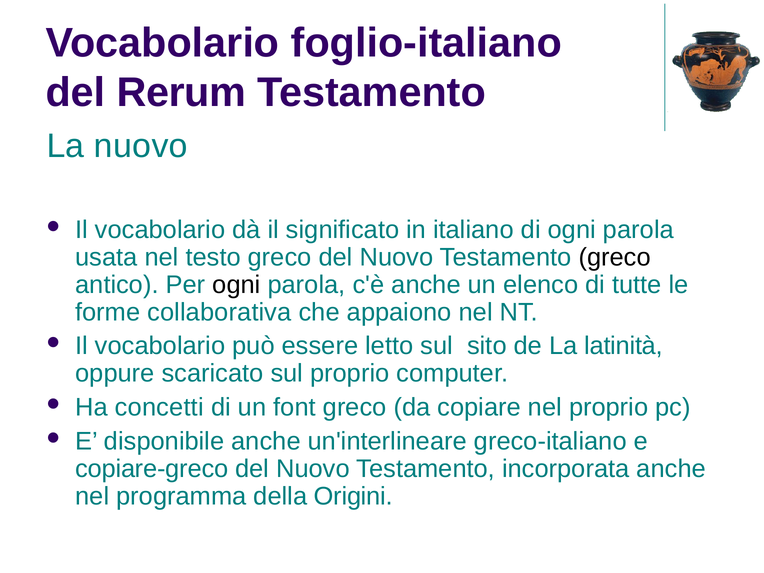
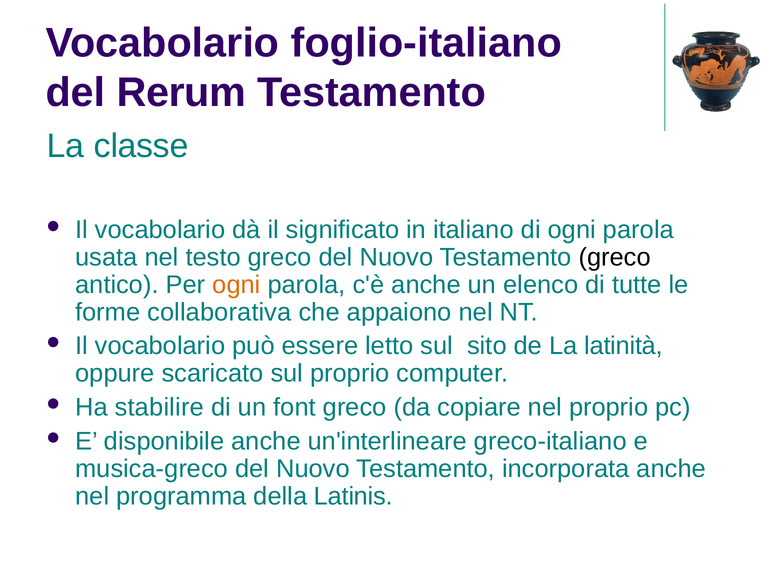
La nuovo: nuovo -> classe
ogni at (237, 285) colour: black -> orange
concetti: concetti -> stabilire
copiare-greco: copiare-greco -> musica-greco
Origini: Origini -> Latinis
